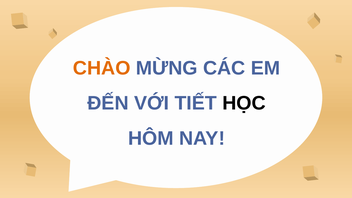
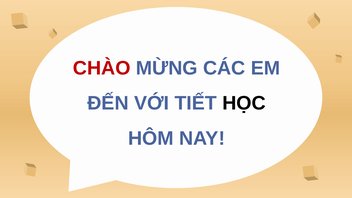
CHÀO colour: orange -> red
